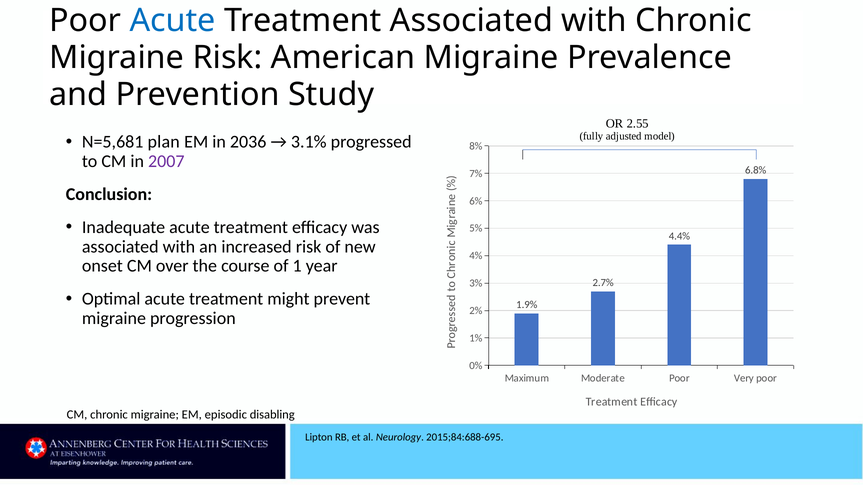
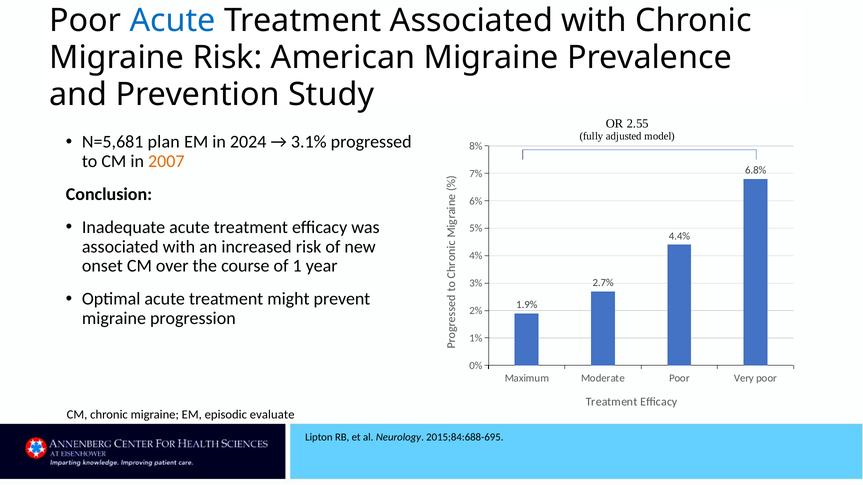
2036: 2036 -> 2024
2007 colour: purple -> orange
disabling: disabling -> evaluate
